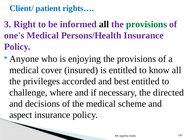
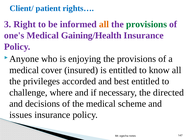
all at (104, 24) colour: black -> orange
Persons/Health: Persons/Health -> Gaining/Health
aspect: aspect -> issues
